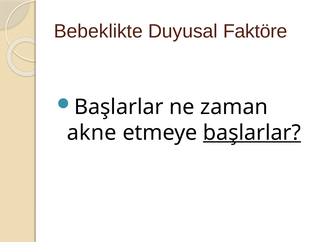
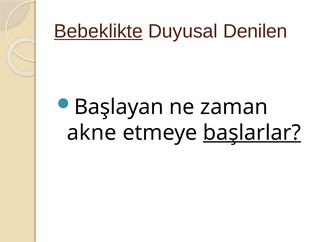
Bebeklikte underline: none -> present
Faktöre: Faktöre -> Denilen
Başlarlar at (119, 107): Başlarlar -> Başlayan
